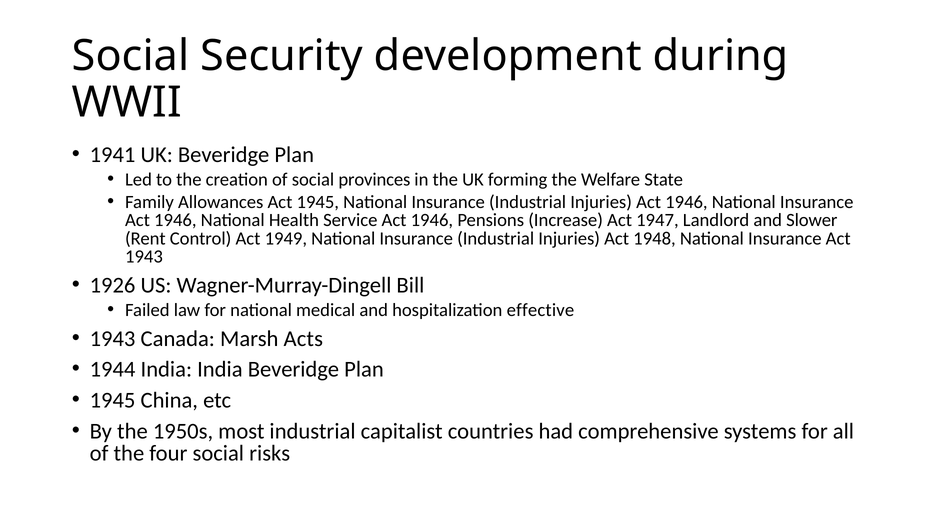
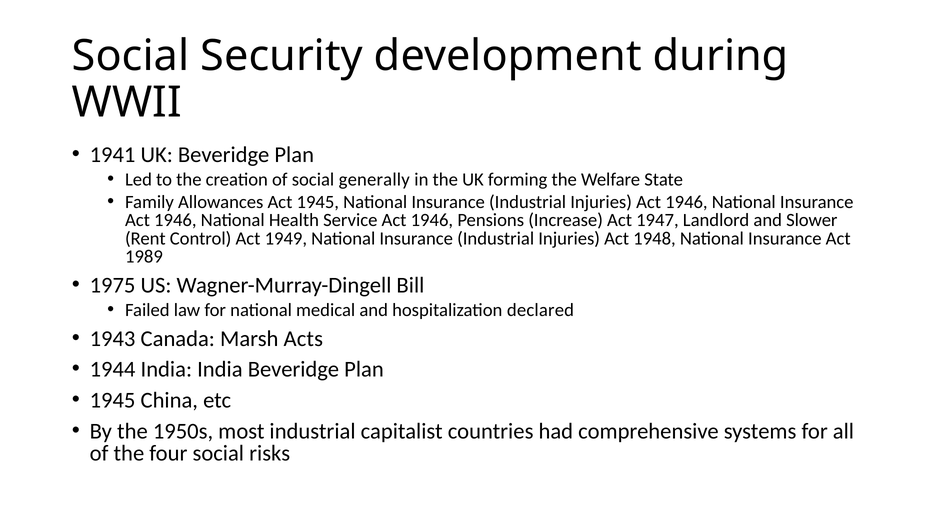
provinces: provinces -> generally
1943 at (144, 257): 1943 -> 1989
1926: 1926 -> 1975
effective: effective -> declared
